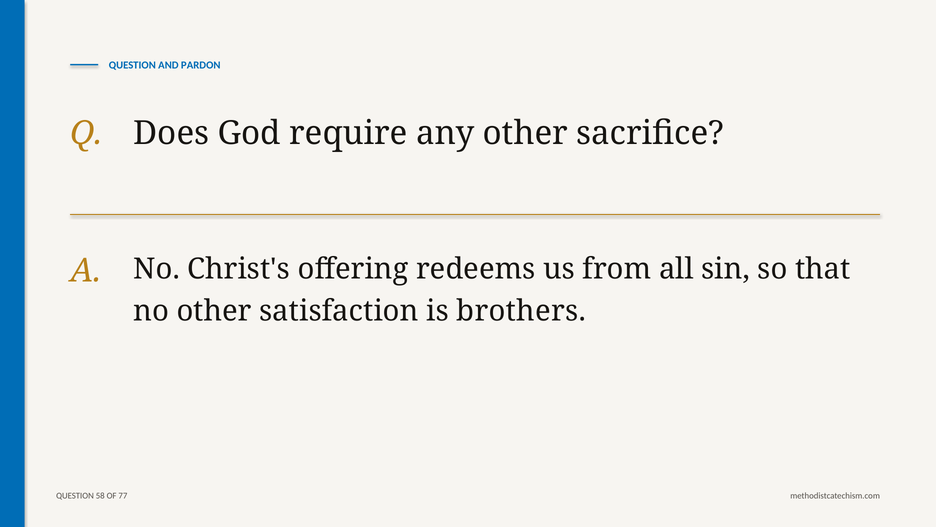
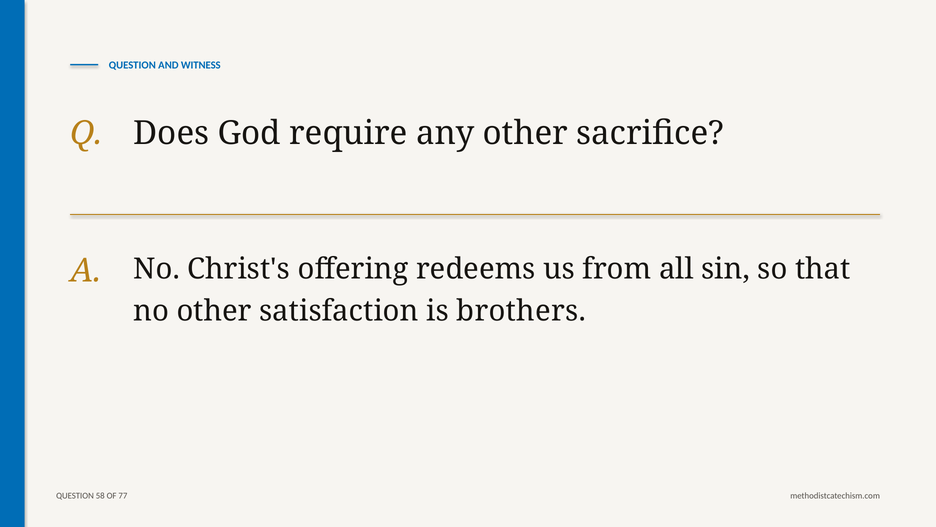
PARDON: PARDON -> WITNESS
